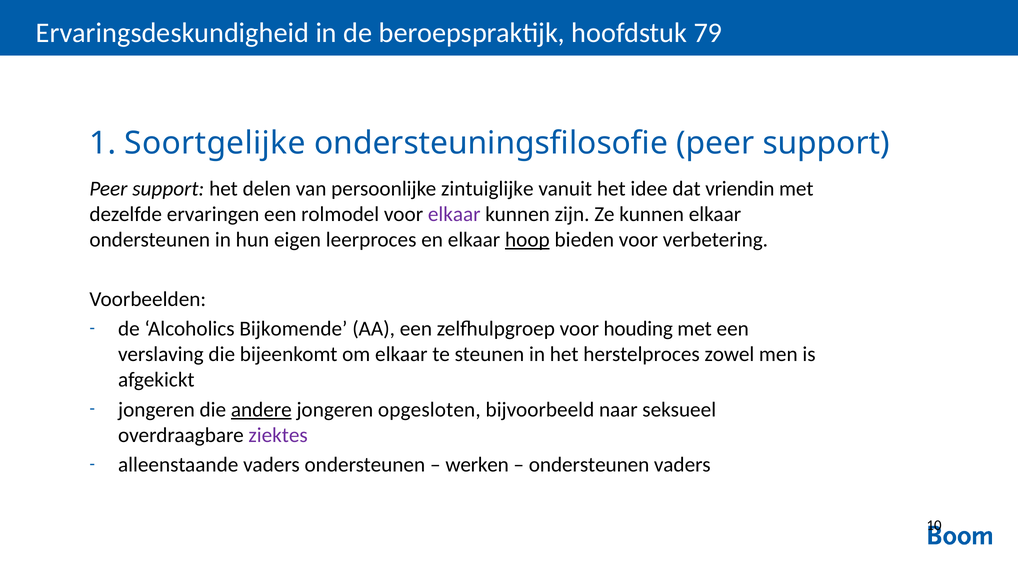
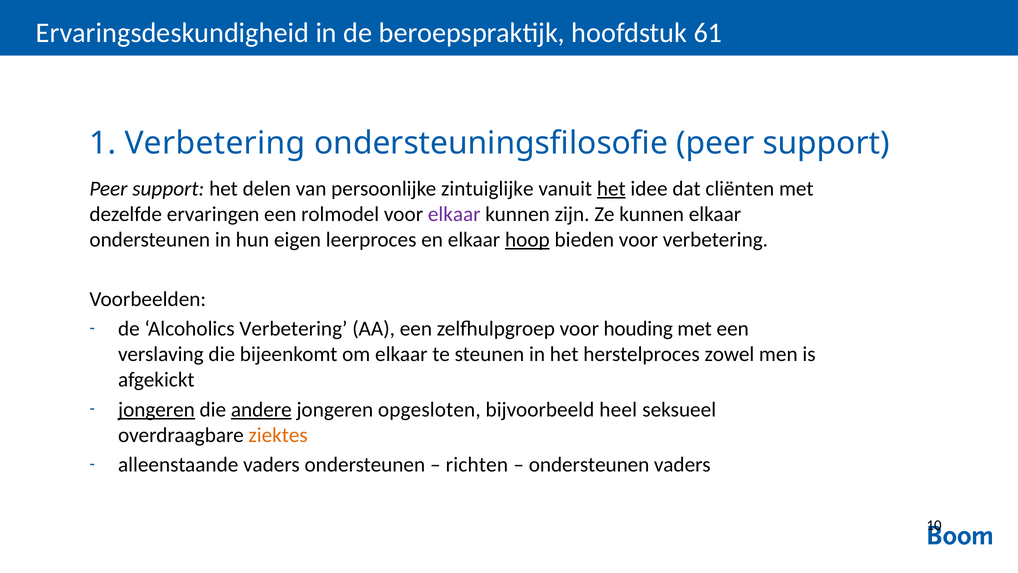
79: 79 -> 61
1 Soortgelijke: Soortgelijke -> Verbetering
het at (611, 188) underline: none -> present
vriendin: vriendin -> cliënten
Alcoholics Bijkomende: Bijkomende -> Verbetering
jongeren at (156, 409) underline: none -> present
naar: naar -> heel
ziektes colour: purple -> orange
werken: werken -> richten
